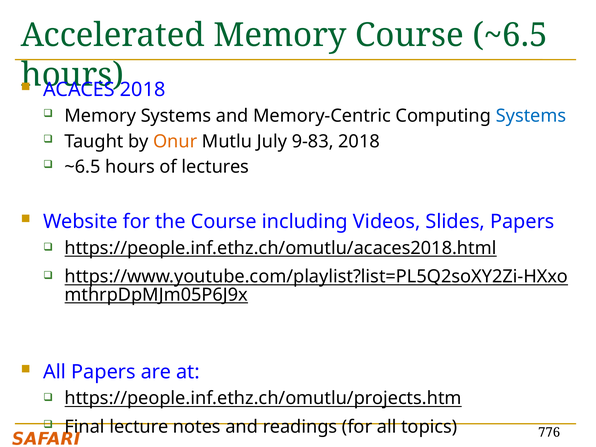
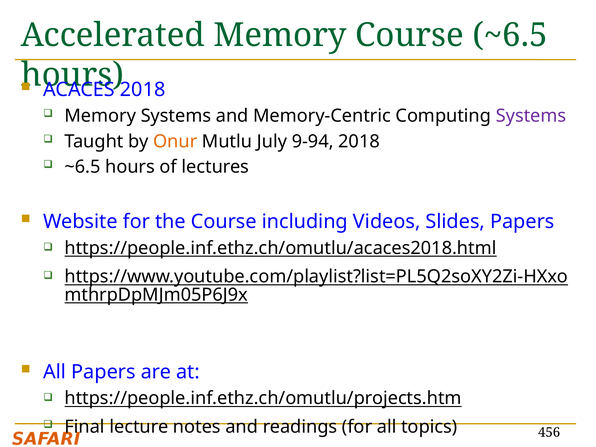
Systems at (531, 116) colour: blue -> purple
9-83: 9-83 -> 9-94
776: 776 -> 456
